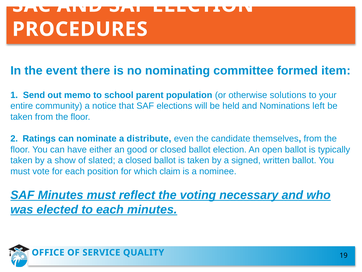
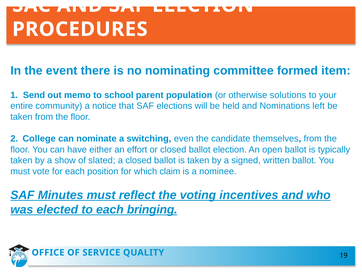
Ratings: Ratings -> College
distribute: distribute -> switching
good: good -> effort
necessary: necessary -> incentives
each minutes: minutes -> bringing
